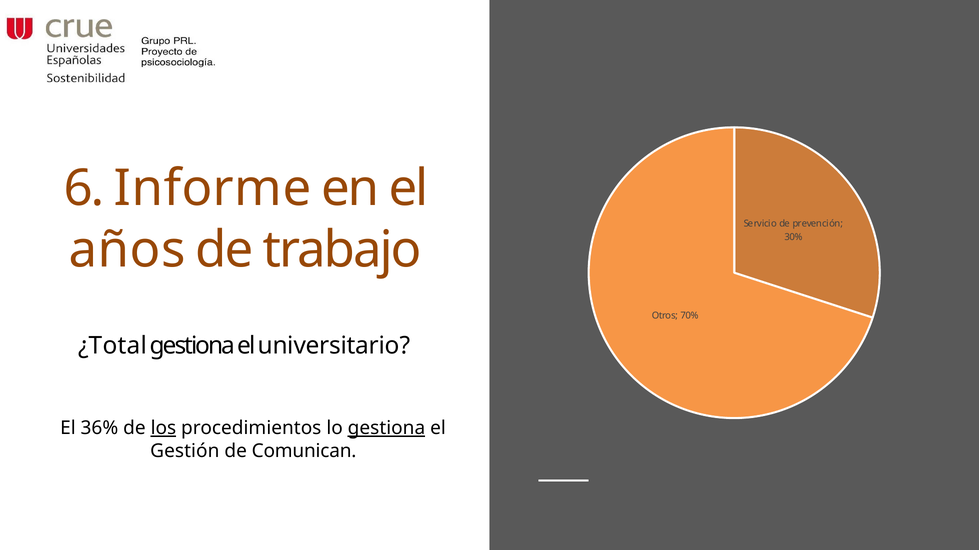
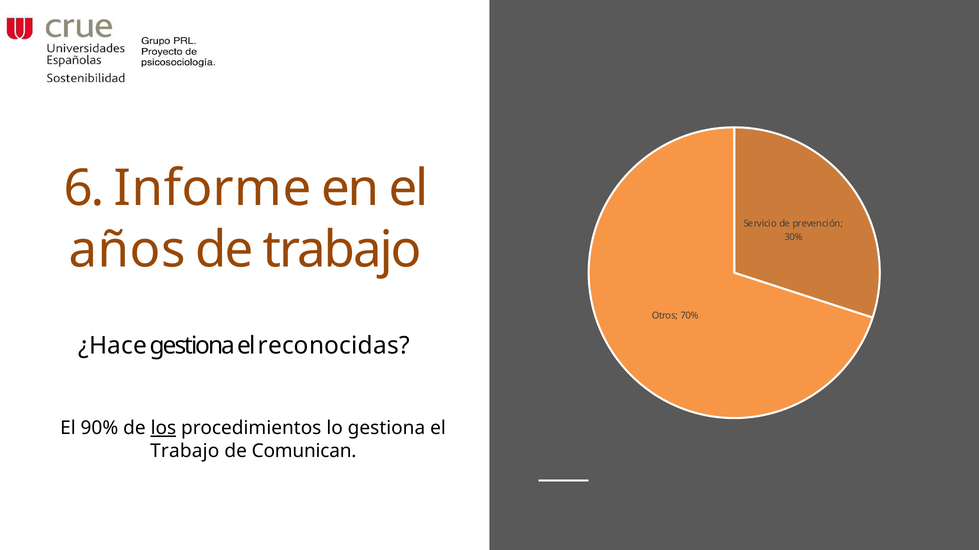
¿Total: ¿Total -> ¿Hace
universitario: universitario -> reconocidas
36%: 36% -> 90%
gestiona at (386, 429) underline: present -> none
Gestión at (185, 452): Gestión -> Trabajo
